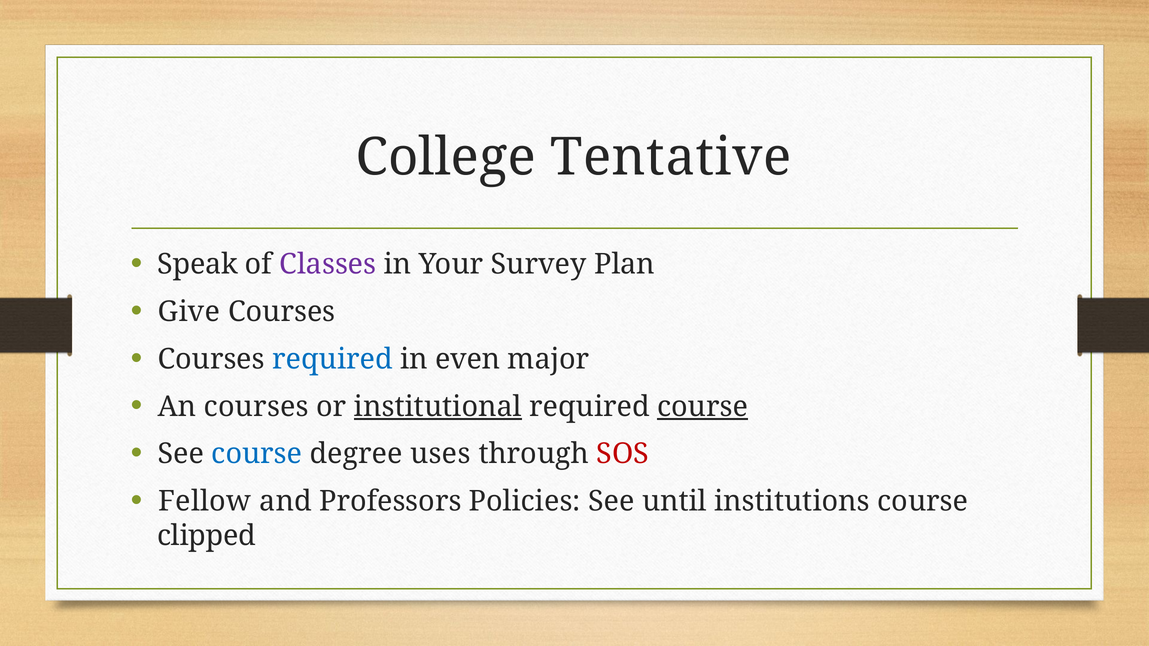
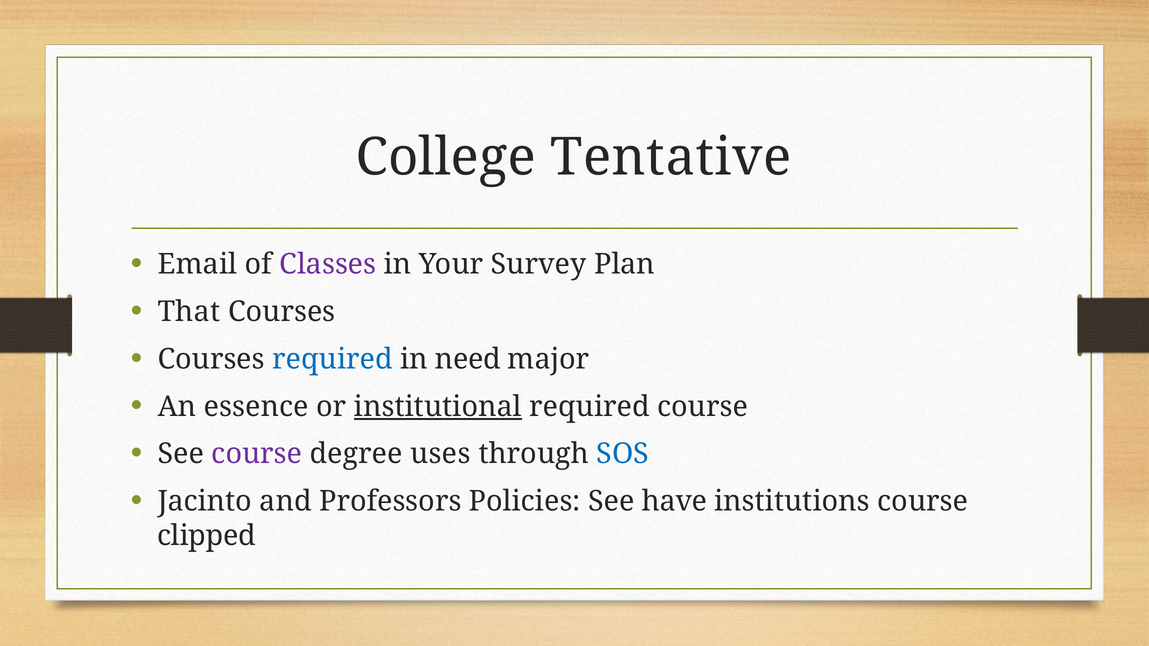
Speak: Speak -> Email
Give: Give -> That
even: even -> need
An courses: courses -> essence
course at (703, 407) underline: present -> none
course at (257, 454) colour: blue -> purple
SOS colour: red -> blue
Fellow: Fellow -> Jacinto
until: until -> have
